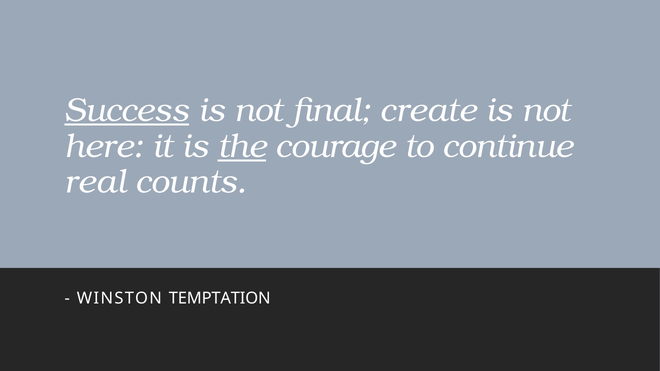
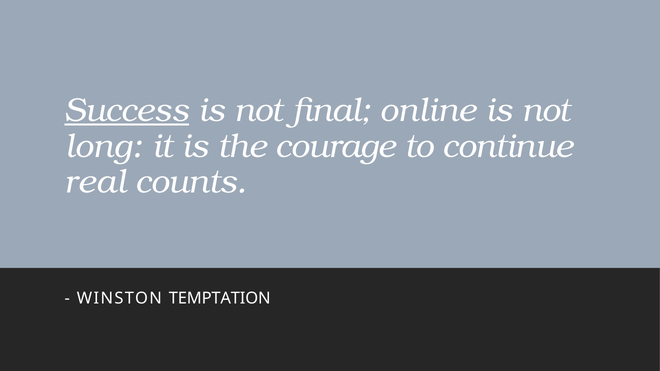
create: create -> online
here: here -> long
the underline: present -> none
